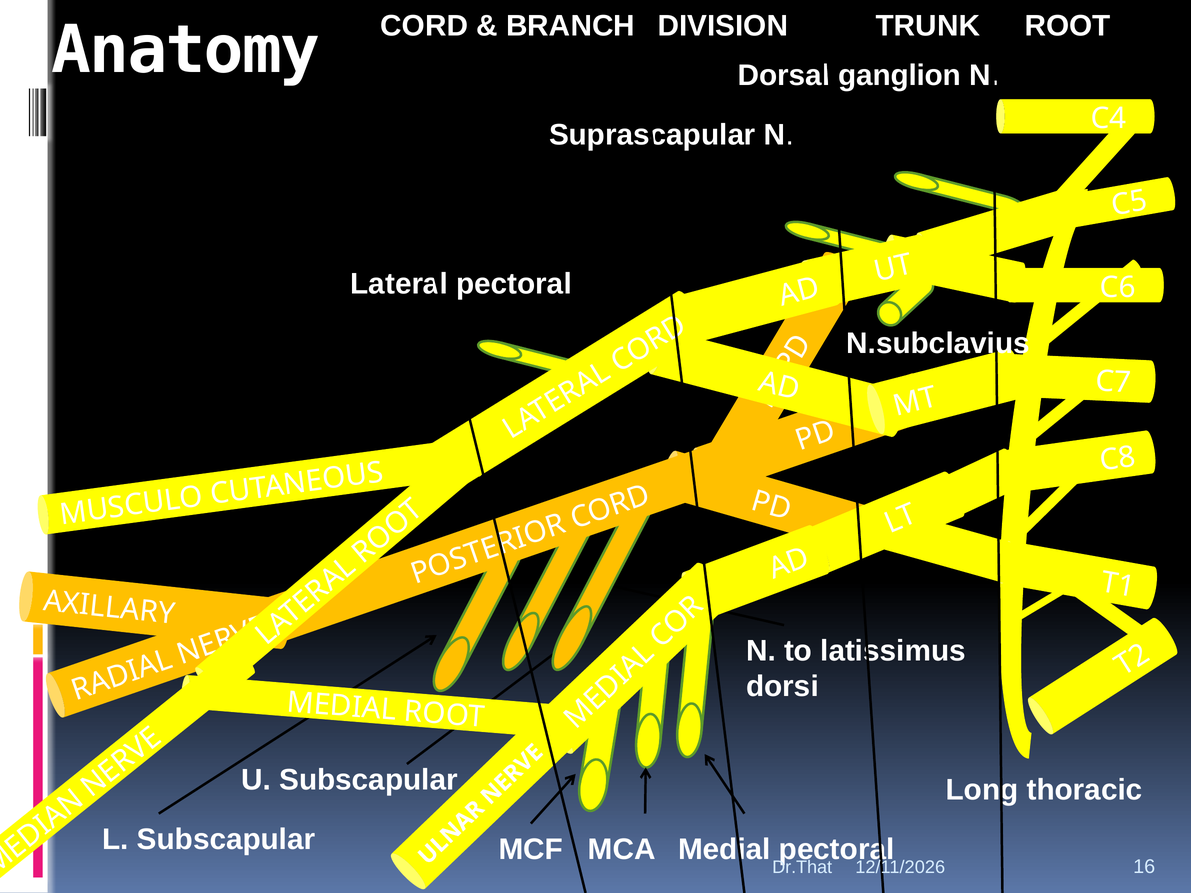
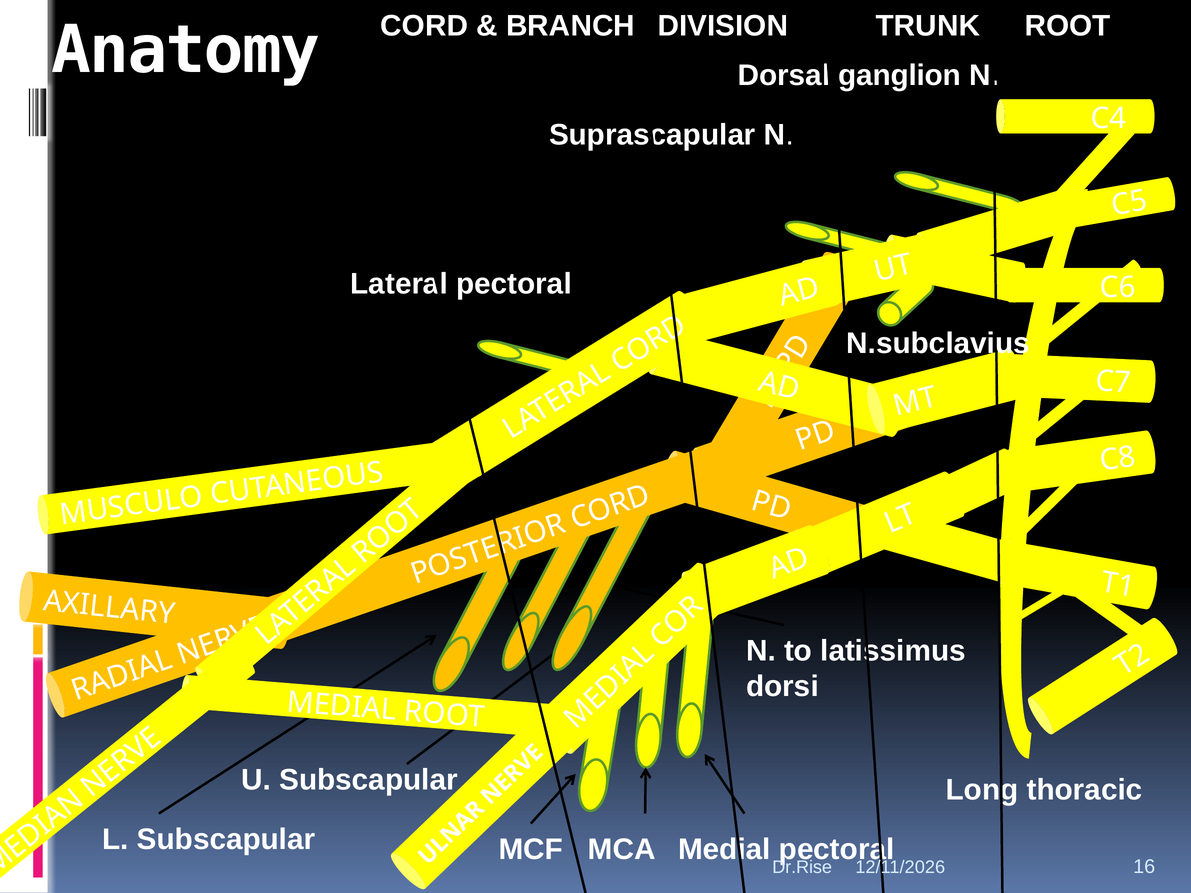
Dr.That: Dr.That -> Dr.Rise
